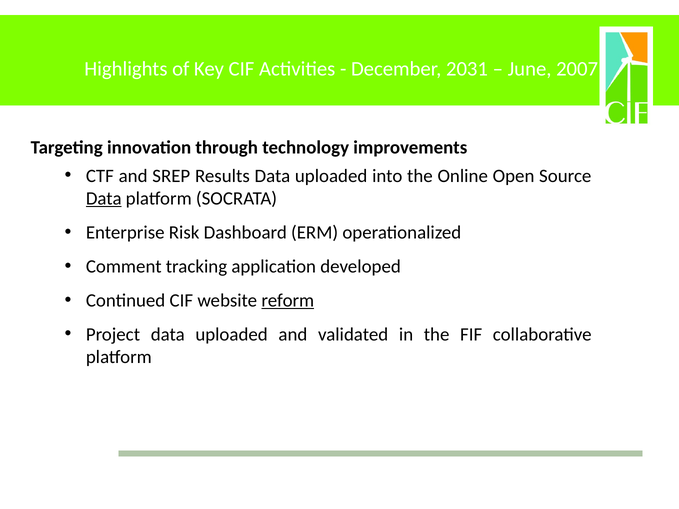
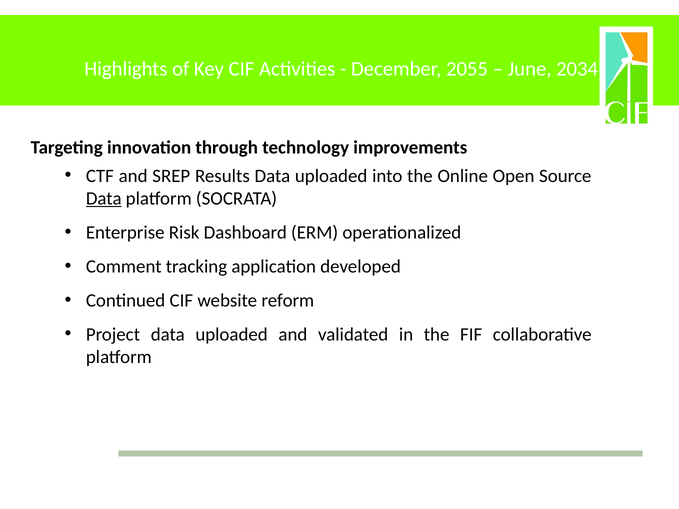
2031: 2031 -> 2055
2007: 2007 -> 2034
reform underline: present -> none
